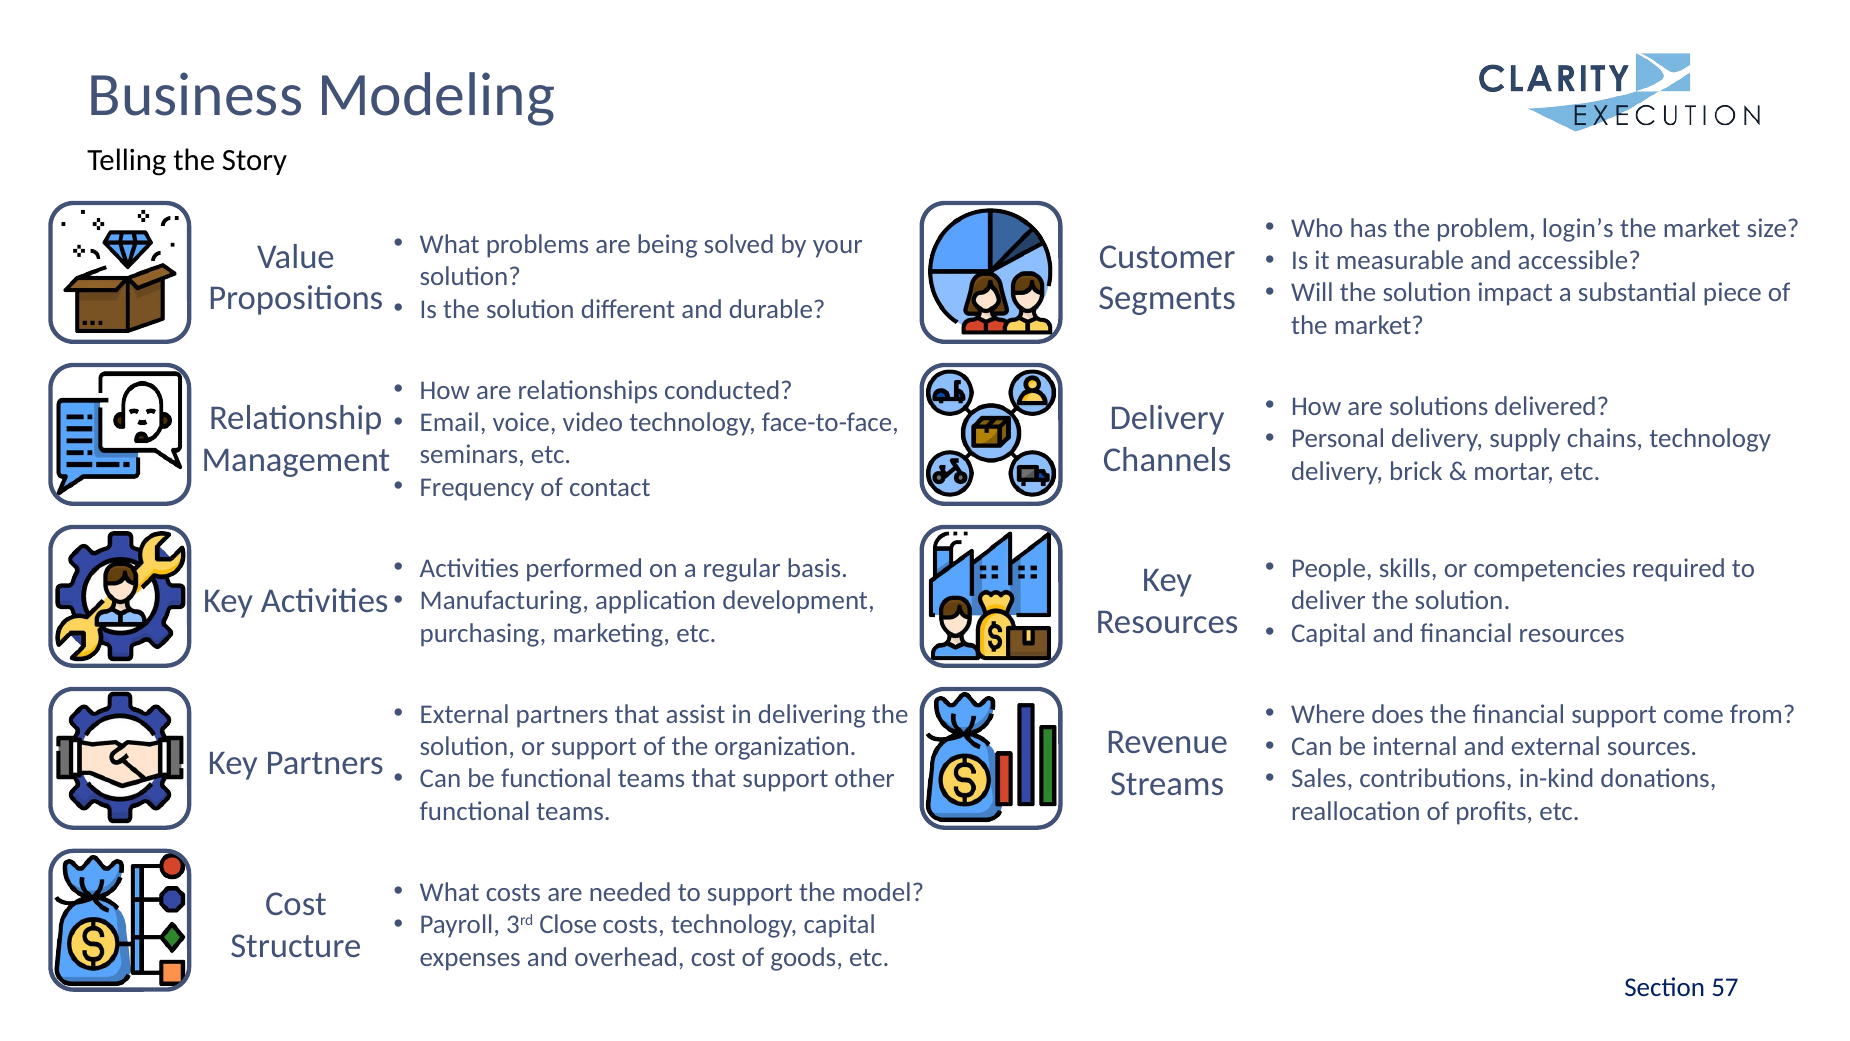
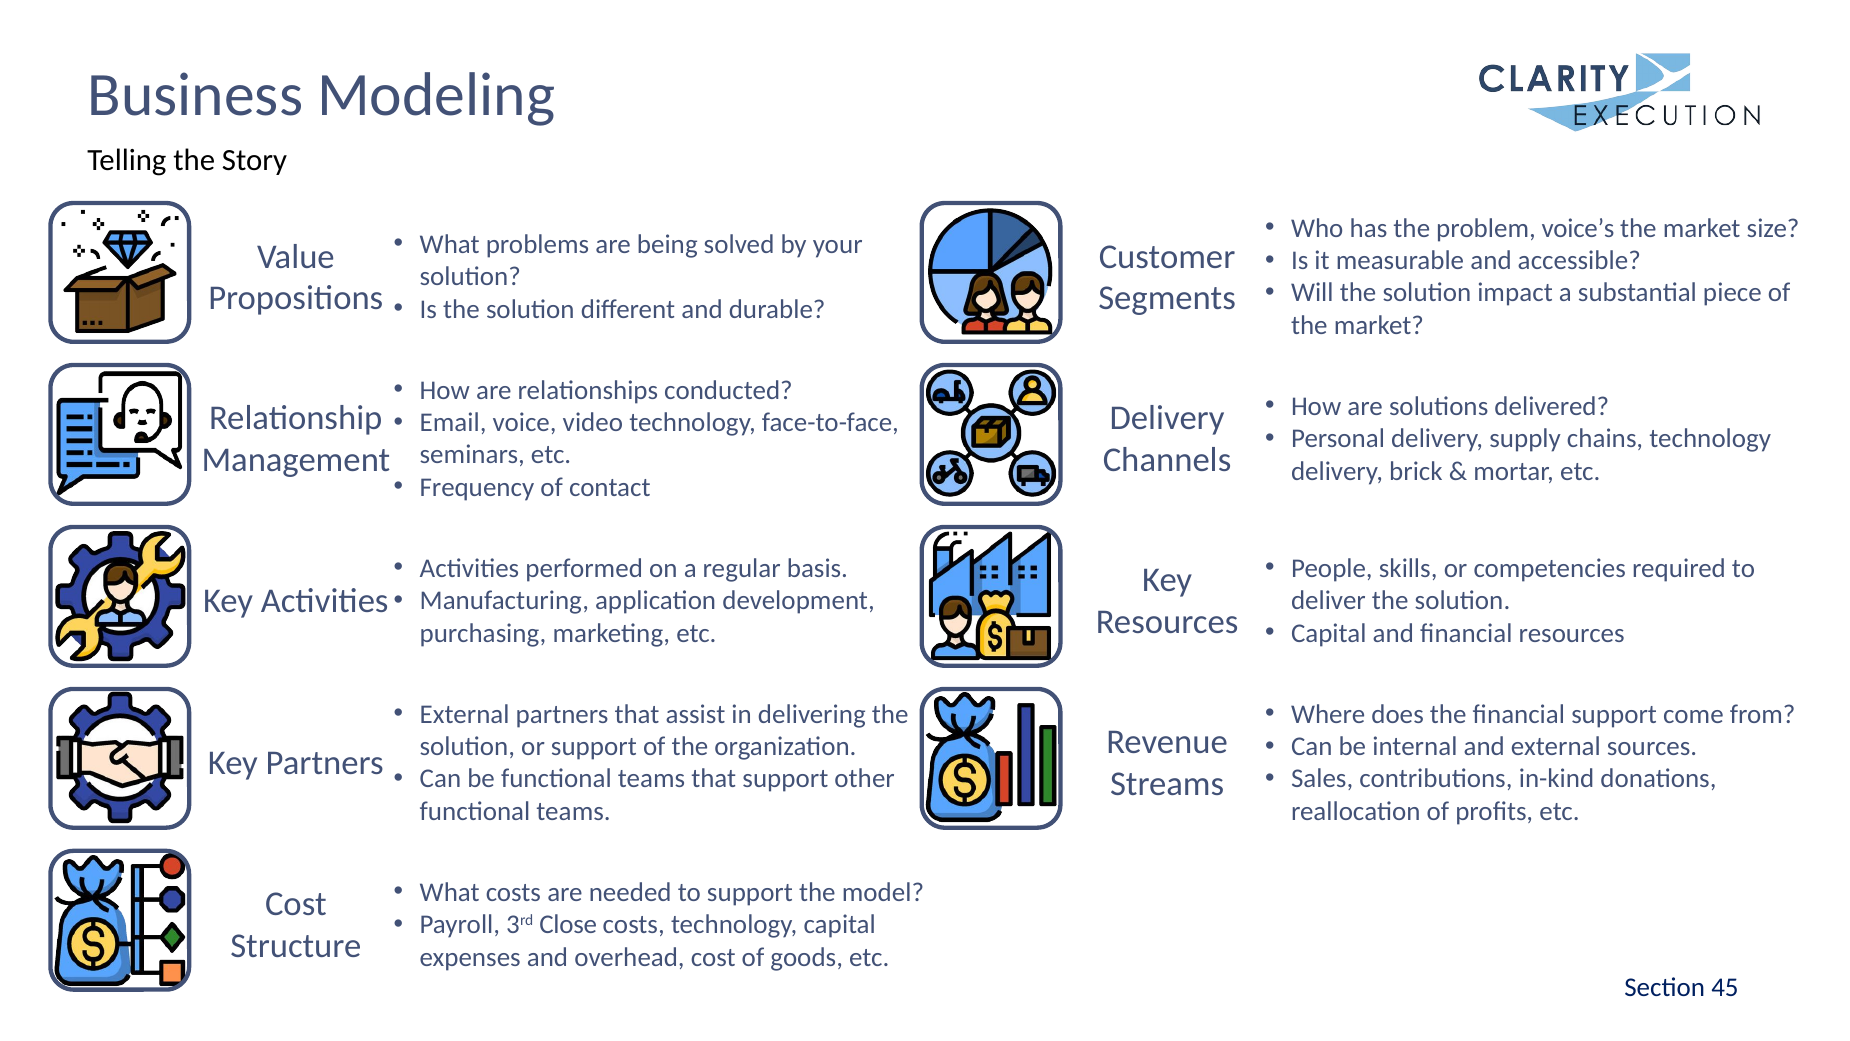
login’s: login’s -> voice’s
57: 57 -> 45
